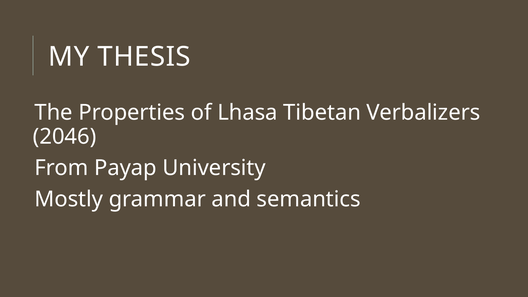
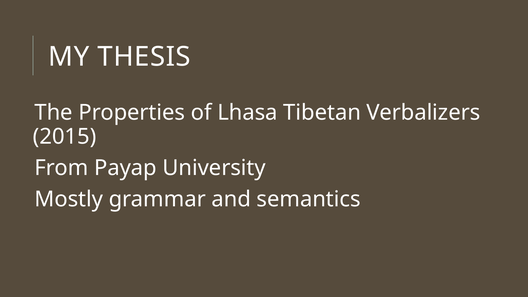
2046: 2046 -> 2015
